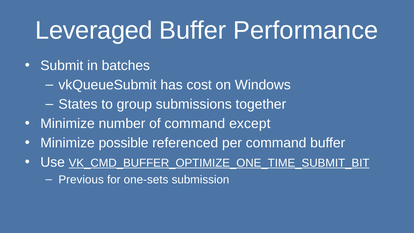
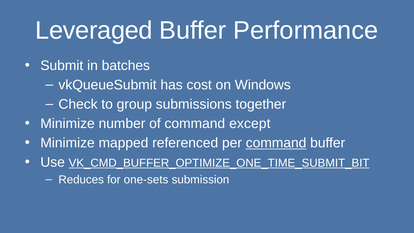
States: States -> Check
possible: possible -> mapped
command at (276, 143) underline: none -> present
Previous: Previous -> Reduces
